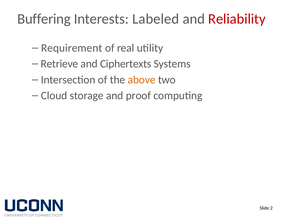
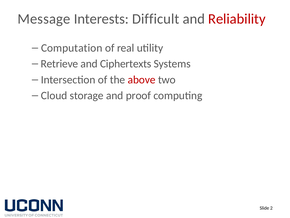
Buffering: Buffering -> Message
Labeled: Labeled -> Difficult
Requirement: Requirement -> Computation
above colour: orange -> red
